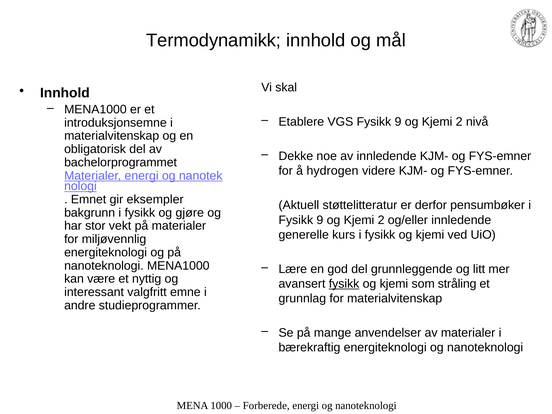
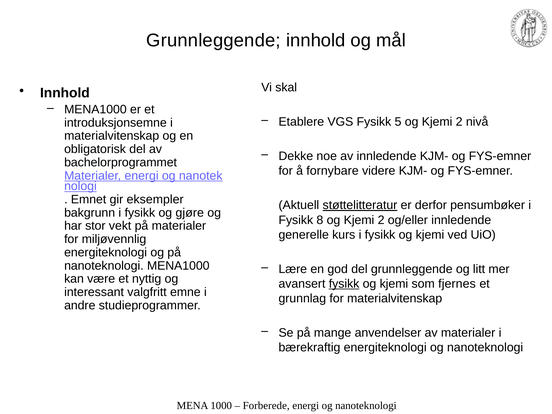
Termodynamikk at (214, 40): Termodynamikk -> Grunnleggende
VGS Fysikk 9: 9 -> 5
hydrogen: hydrogen -> fornybare
støttelitteratur underline: none -> present
9 at (320, 220): 9 -> 8
stråling: stråling -> fjernes
